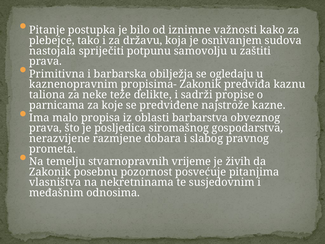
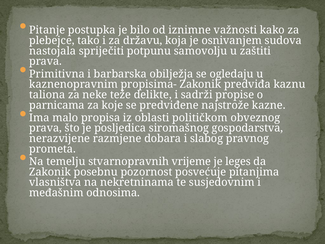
barbarstva: barbarstva -> političkom
živih: živih -> leges
